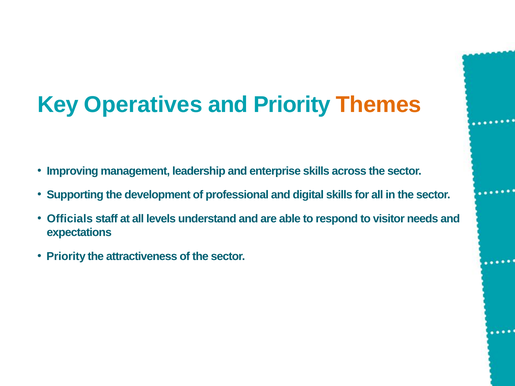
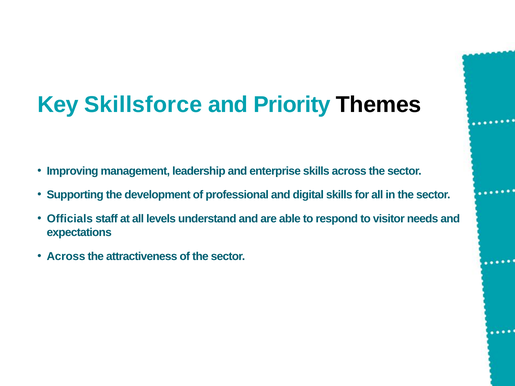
Operatives: Operatives -> Skillsforce
Themes colour: orange -> black
Priority at (66, 256): Priority -> Across
